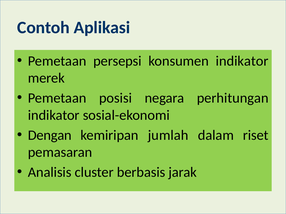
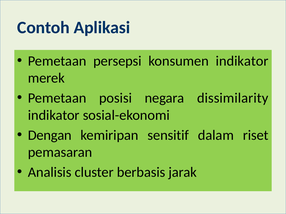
perhitungan: perhitungan -> dissimilarity
jumlah: jumlah -> sensitif
